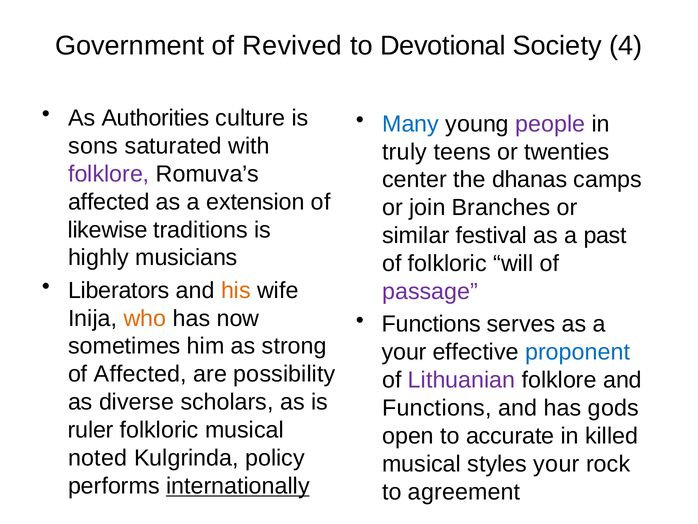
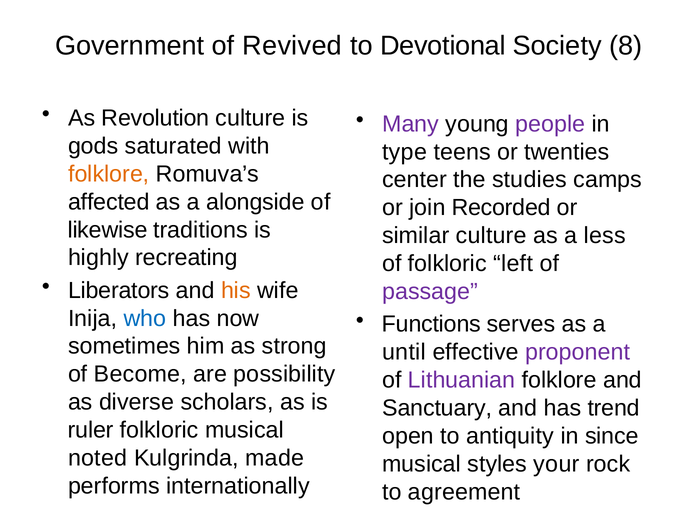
4: 4 -> 8
Authorities: Authorities -> Revolution
Many colour: blue -> purple
sons: sons -> gods
truly: truly -> type
folklore at (109, 174) colour: purple -> orange
dhanas: dhanas -> studies
extension: extension -> alongside
Branches: Branches -> Recorded
similar festival: festival -> culture
past: past -> less
musicians: musicians -> recreating
will: will -> left
who colour: orange -> blue
your at (404, 352): your -> until
proponent colour: blue -> purple
of Affected: Affected -> Become
Functions at (437, 408): Functions -> Sanctuary
gods: gods -> trend
accurate: accurate -> antiquity
killed: killed -> since
policy: policy -> made
internationally underline: present -> none
